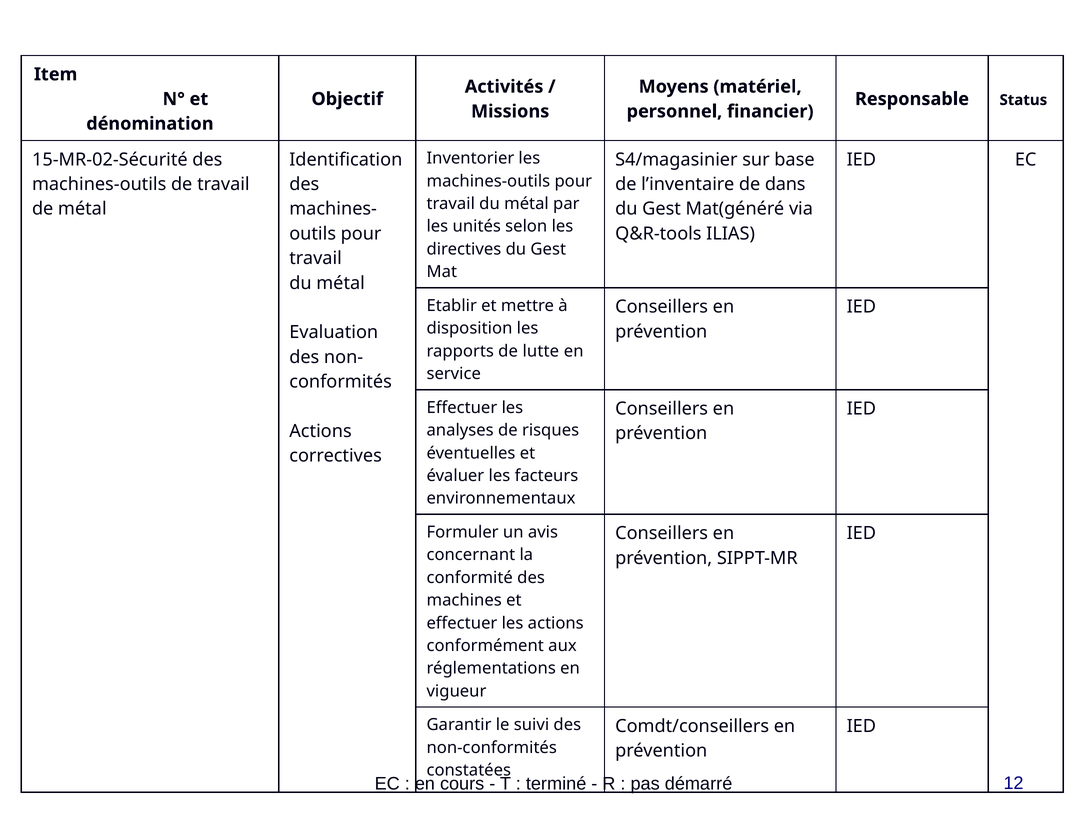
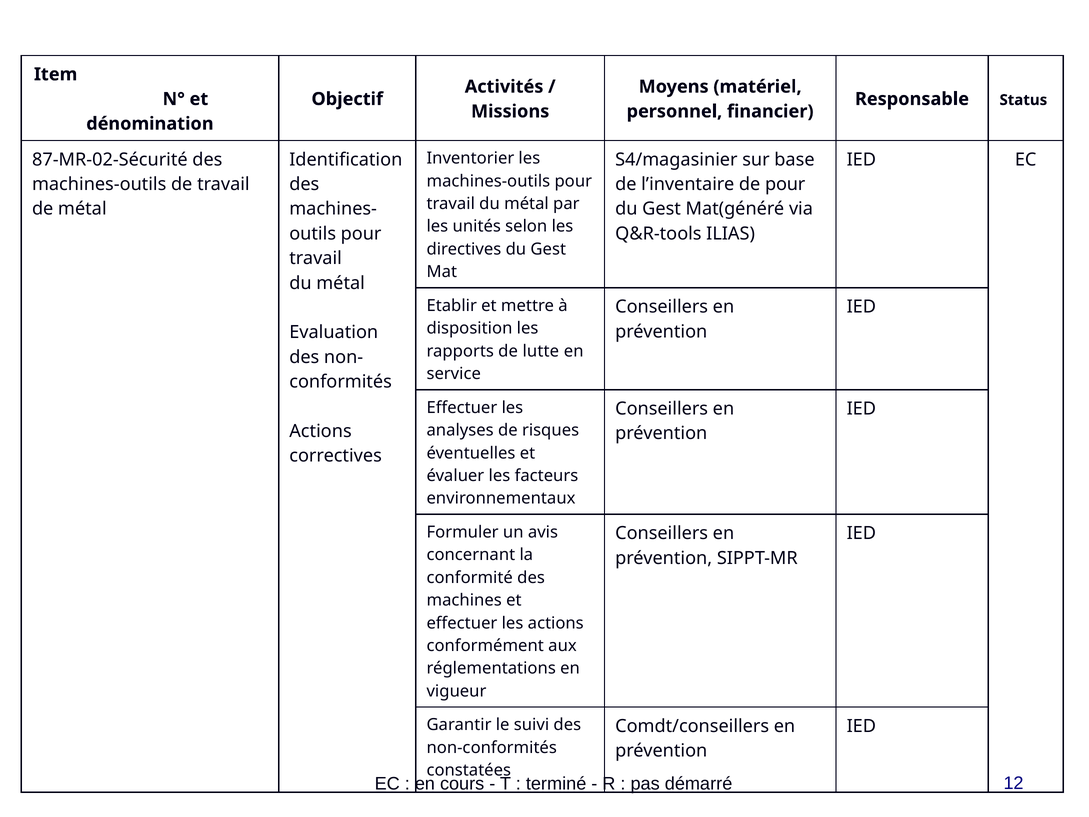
15-MR-02-Sécurité: 15-MR-02-Sécurité -> 87-MR-02-Sécurité
de dans: dans -> pour
